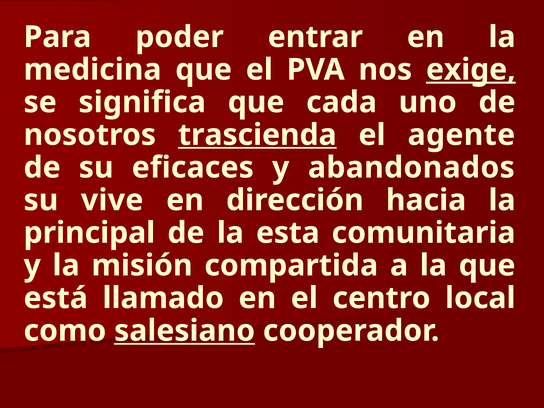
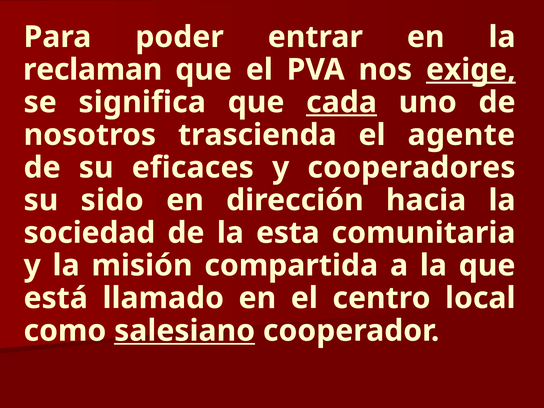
medicina: medicina -> reclaman
cada underline: none -> present
trascienda underline: present -> none
abandonados: abandonados -> cooperadores
vive: vive -> sido
principal: principal -> sociedad
